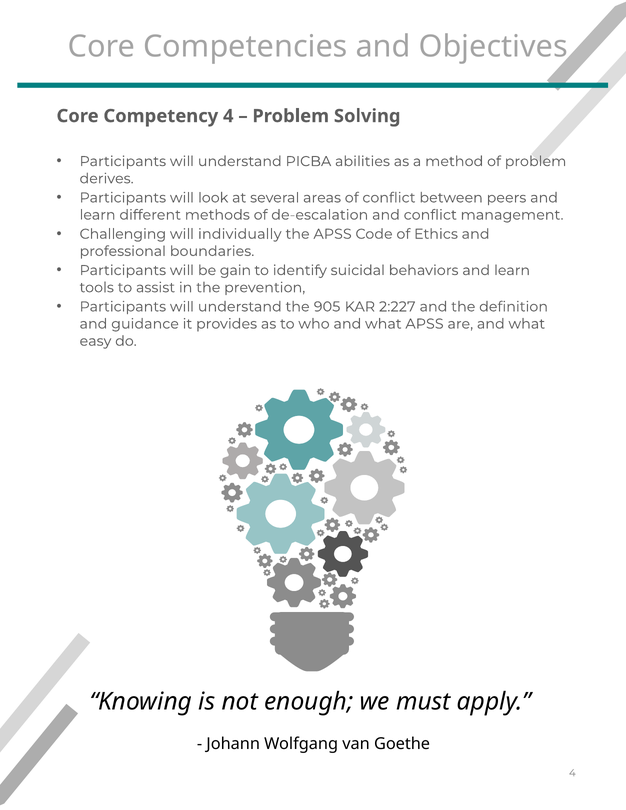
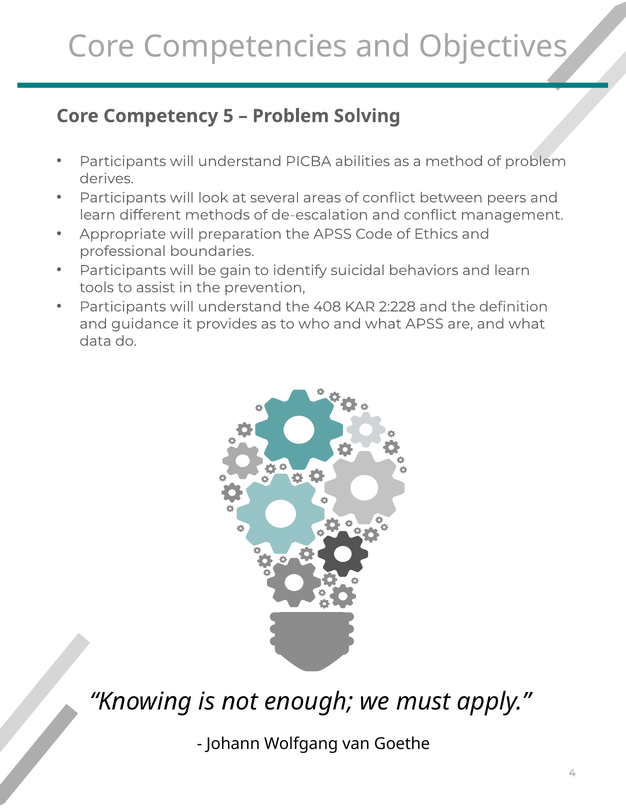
Competency 4: 4 -> 5
Challenging: Challenging -> Appropriate
individually: individually -> preparation
905: 905 -> 408
2:227: 2:227 -> 2:228
easy: easy -> data
